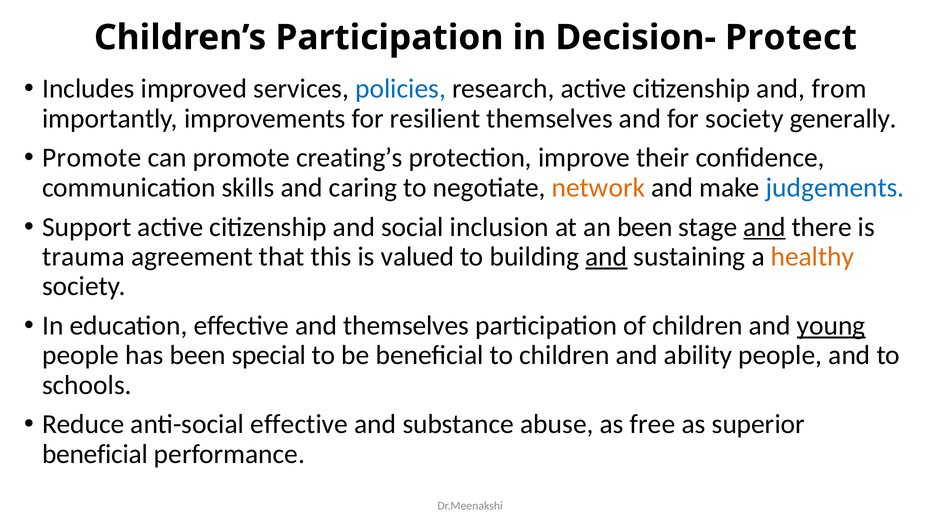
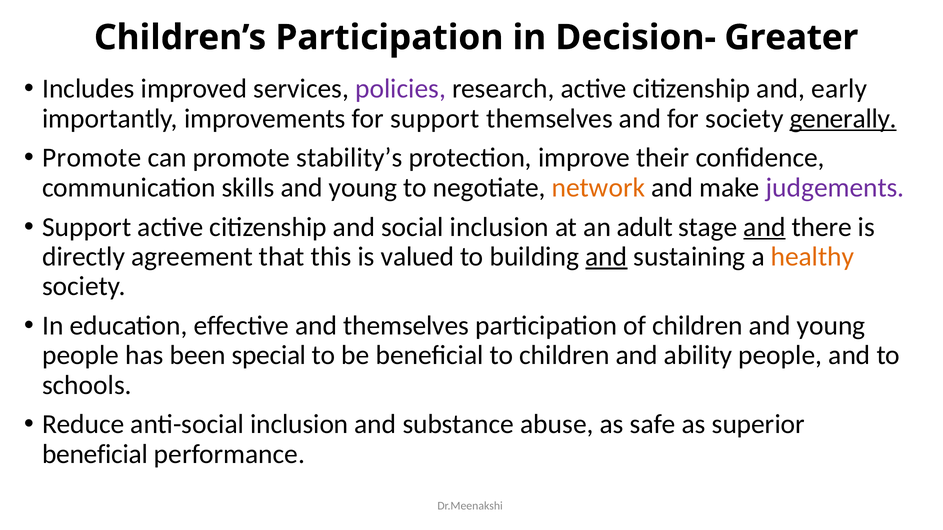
Protect: Protect -> Greater
policies colour: blue -> purple
from: from -> early
for resilient: resilient -> support
generally underline: none -> present
creating’s: creating’s -> stability’s
skills and caring: caring -> young
judgements colour: blue -> purple
an been: been -> adult
trauma: trauma -> directly
young at (831, 326) underline: present -> none
anti-social effective: effective -> inclusion
free: free -> safe
